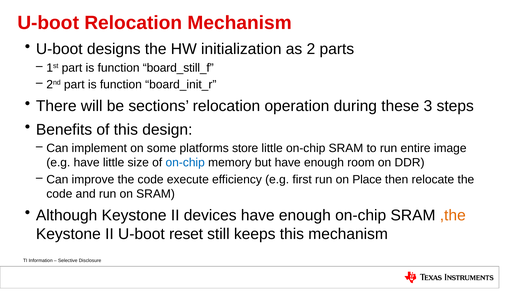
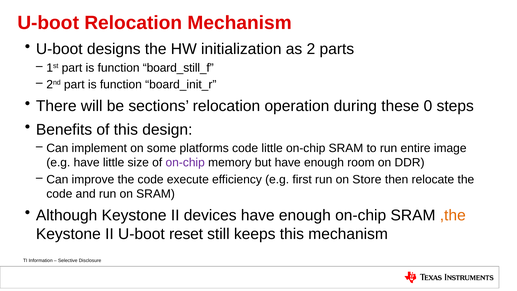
3: 3 -> 0
platforms store: store -> code
on-chip at (185, 163) colour: blue -> purple
Place: Place -> Store
